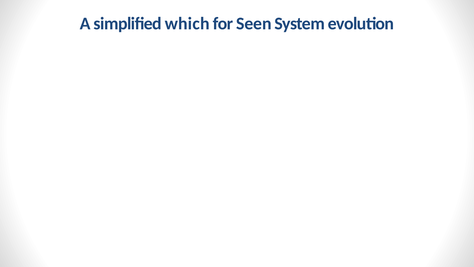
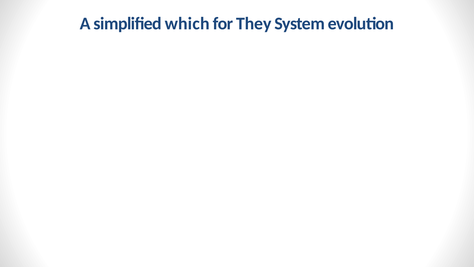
Seen: Seen -> They
